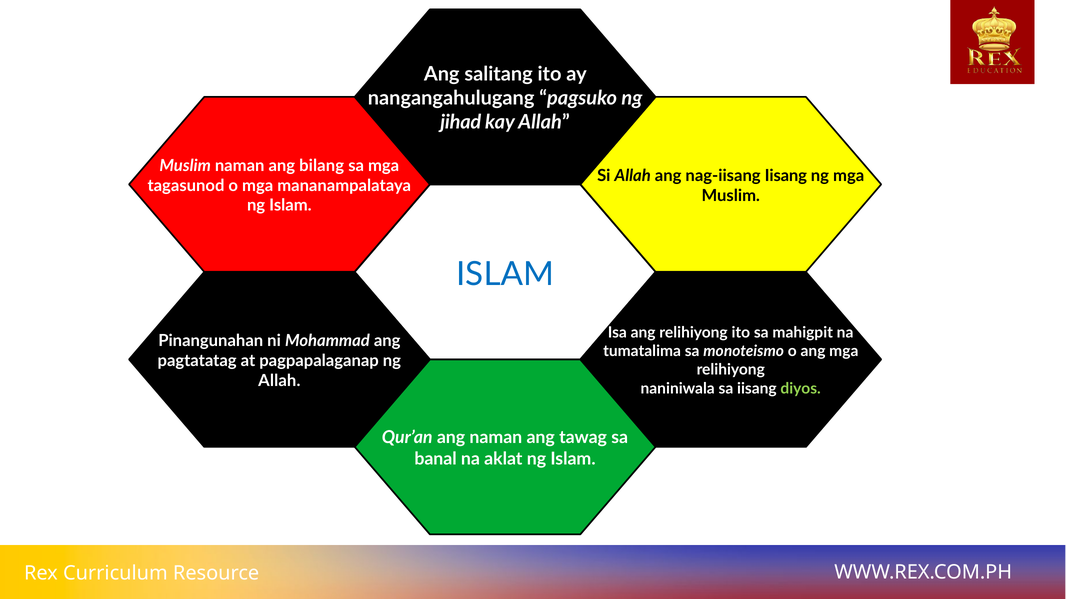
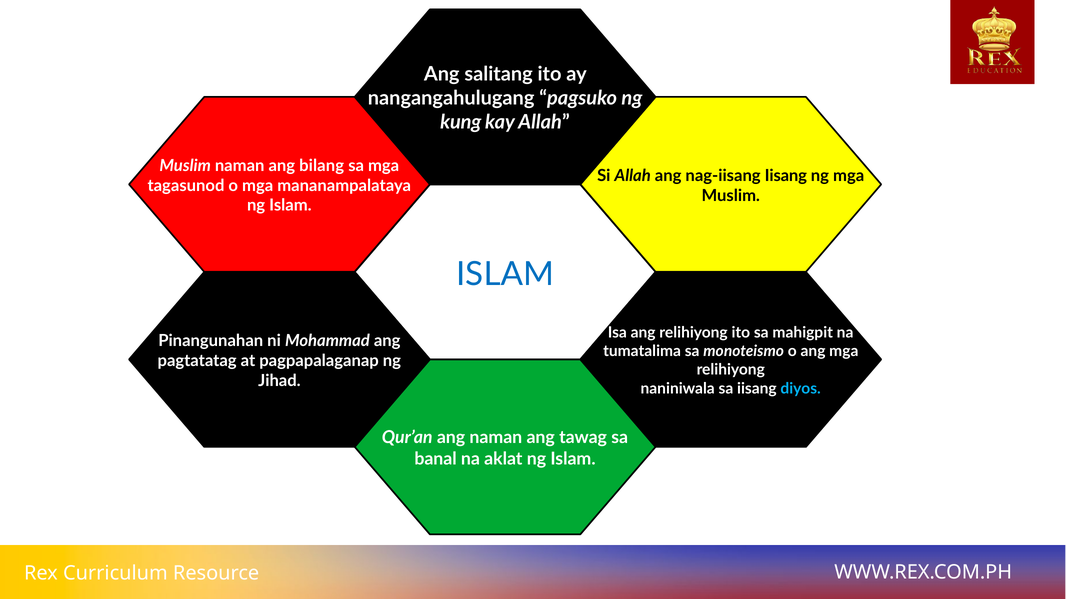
jihad: jihad -> kung
Allah at (279, 381): Allah -> Jihad
diyos colour: light green -> light blue
